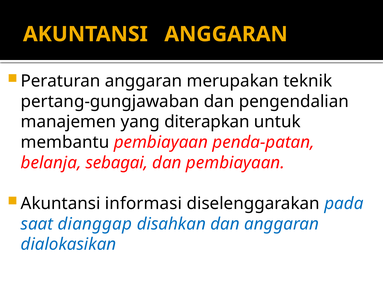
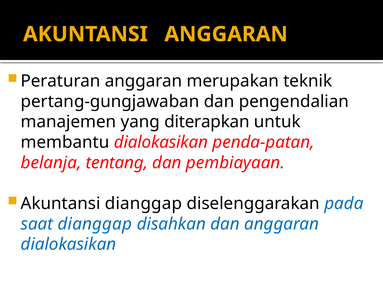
membantu pembiayaan: pembiayaan -> dialokasikan
sebagai: sebagai -> tentang
Akuntansi informasi: informasi -> dianggap
